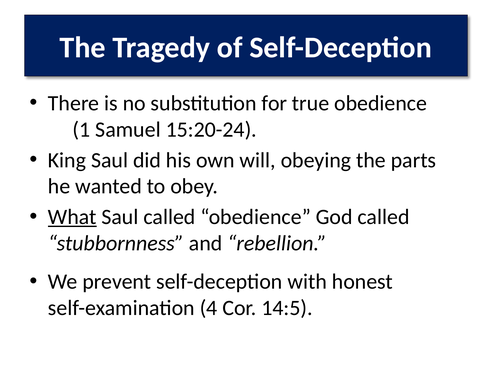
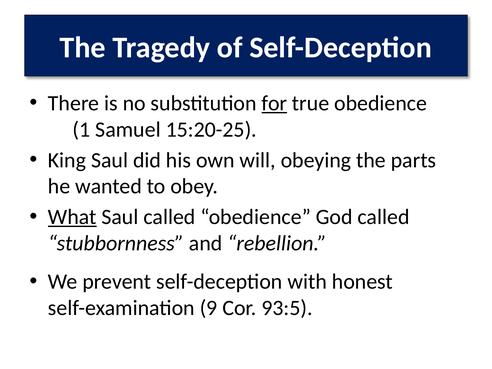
for underline: none -> present
15:20-24: 15:20-24 -> 15:20-25
4: 4 -> 9
14:5: 14:5 -> 93:5
